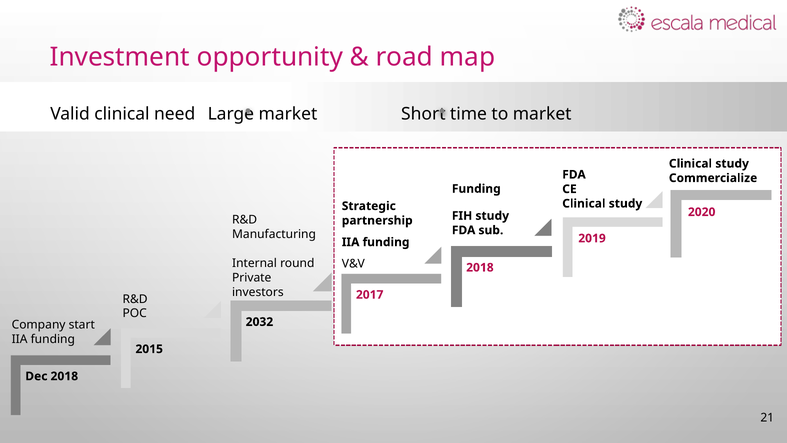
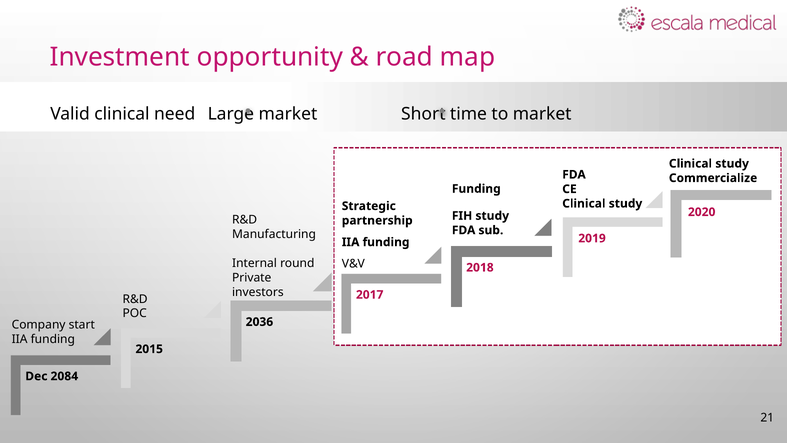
2032: 2032 -> 2036
Dec 2018: 2018 -> 2084
